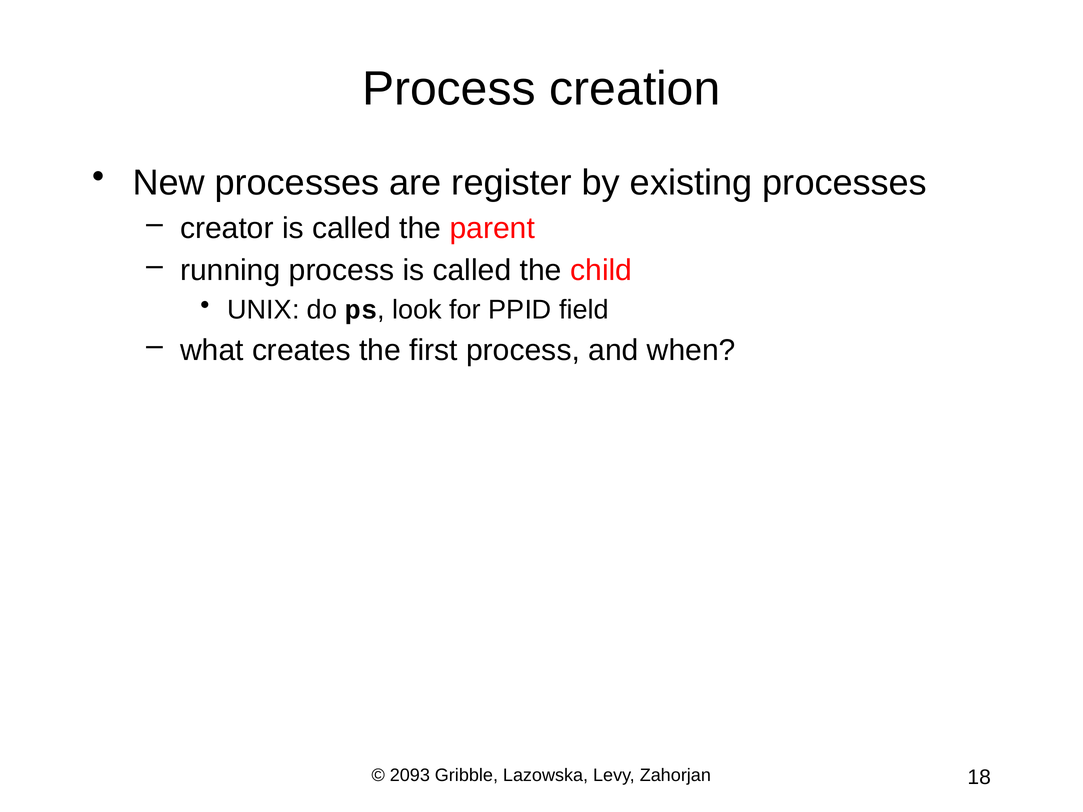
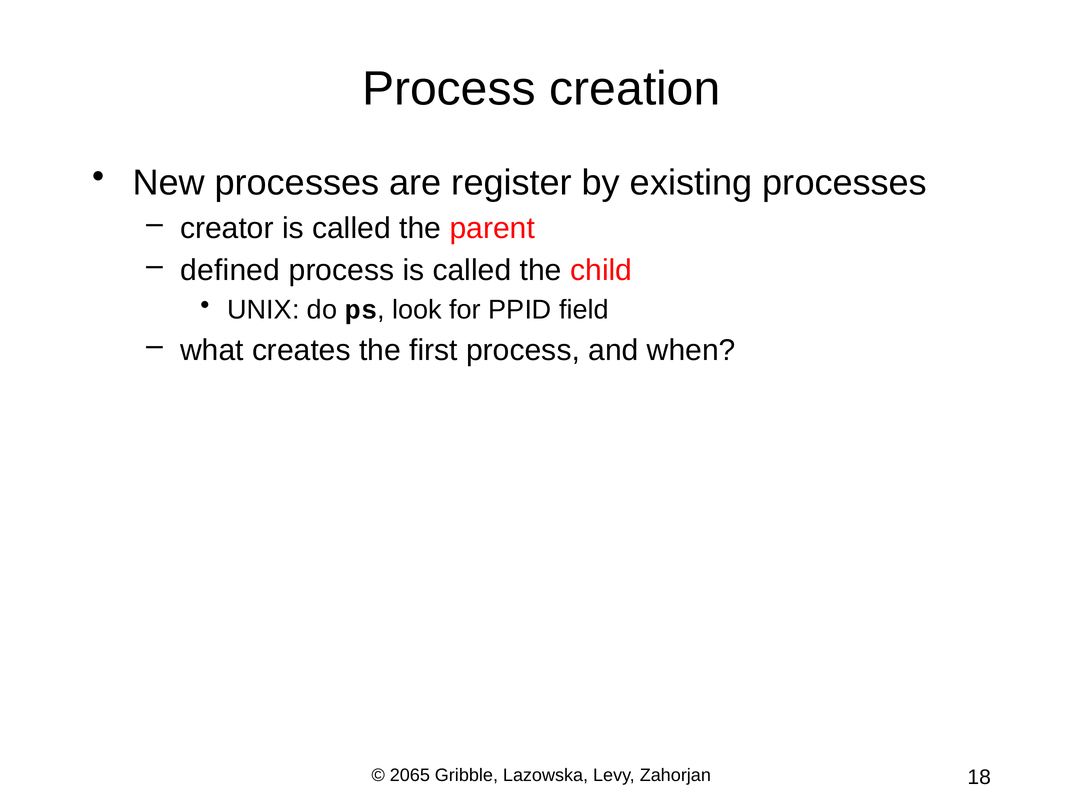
running: running -> defined
2093: 2093 -> 2065
